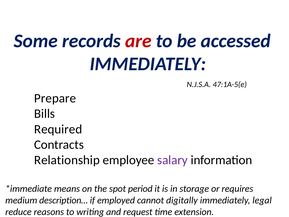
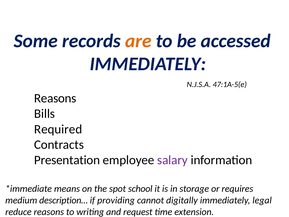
are colour: red -> orange
Prepare at (55, 98): Prepare -> Reasons
Relationship: Relationship -> Presentation
period: period -> school
employed: employed -> providing
